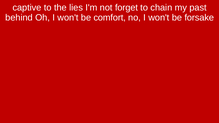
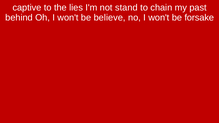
forget: forget -> stand
comfort: comfort -> believe
